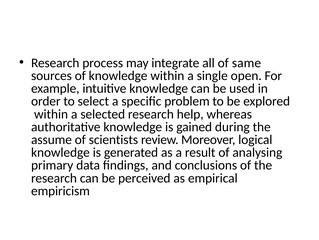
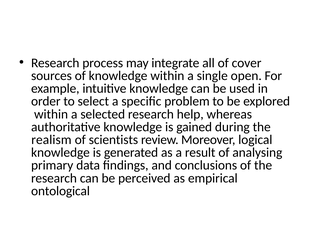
same: same -> cover
assume: assume -> realism
empiricism: empiricism -> ontological
